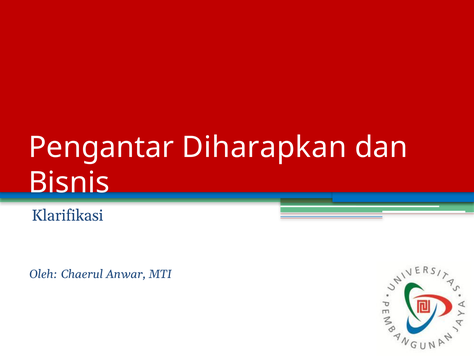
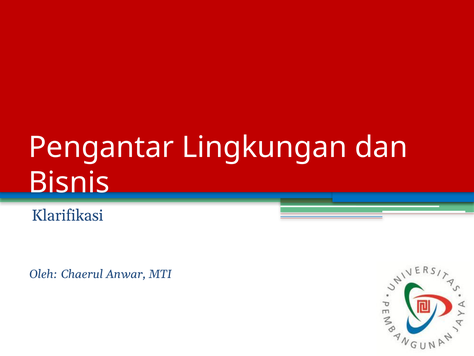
Diharapkan: Diharapkan -> Lingkungan
